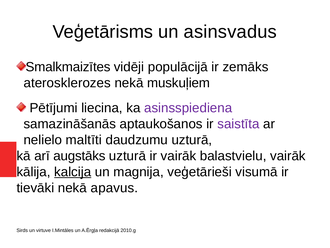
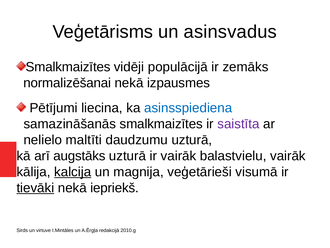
aterosklerozes: aterosklerozes -> normalizēšanai
muskuļiem: muskuļiem -> izpausmes
asinsspiediena colour: purple -> blue
samazināšanās aptaukošanos: aptaukošanos -> smalkmaizītes
tievāki underline: none -> present
apavus: apavus -> iepriekš
